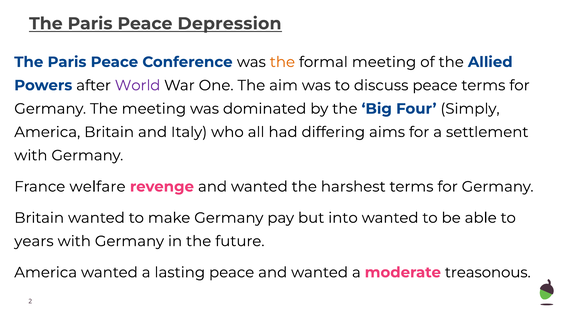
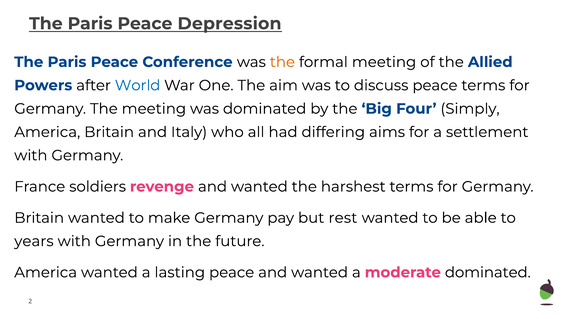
World colour: purple -> blue
welfare: welfare -> soldiers
into: into -> rest
moderate treasonous: treasonous -> dominated
